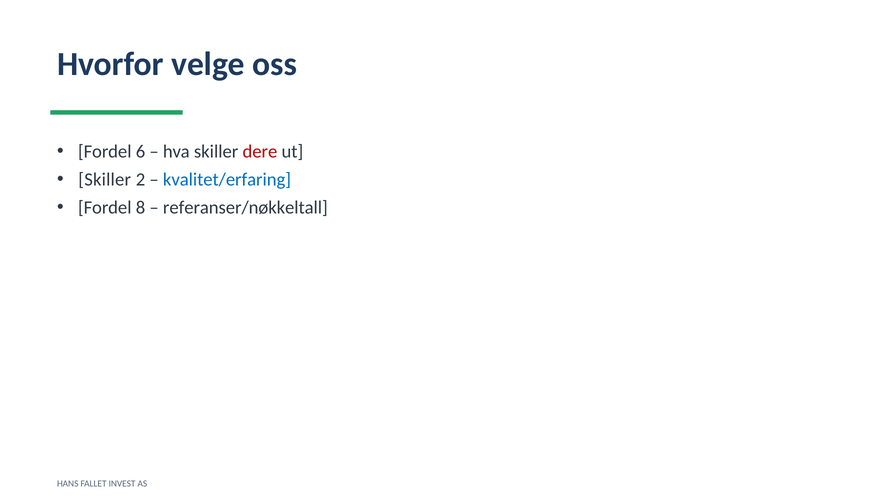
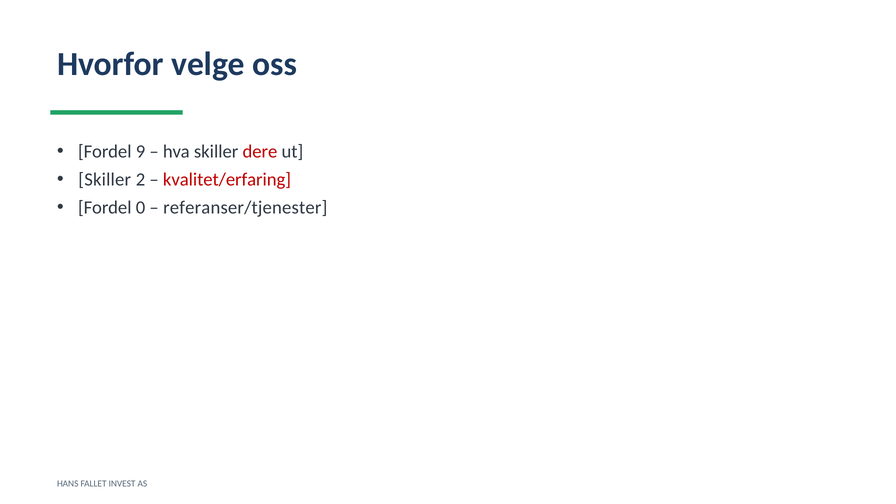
6: 6 -> 9
kvalitet/erfaring colour: blue -> red
8: 8 -> 0
referanser/nøkkeltall: referanser/nøkkeltall -> referanser/tjenester
